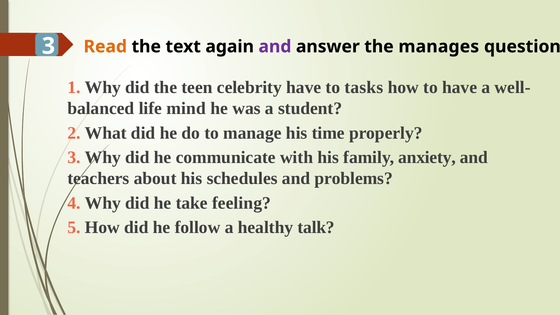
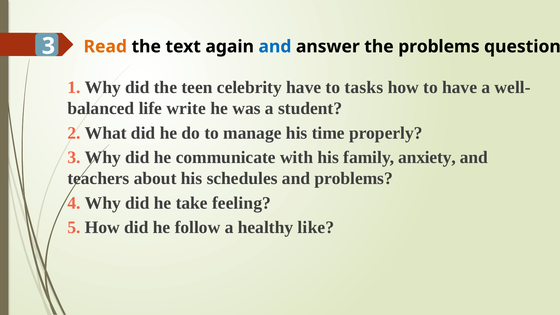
and at (275, 47) colour: purple -> blue
the manages: manages -> problems
mind: mind -> write
talk: talk -> like
